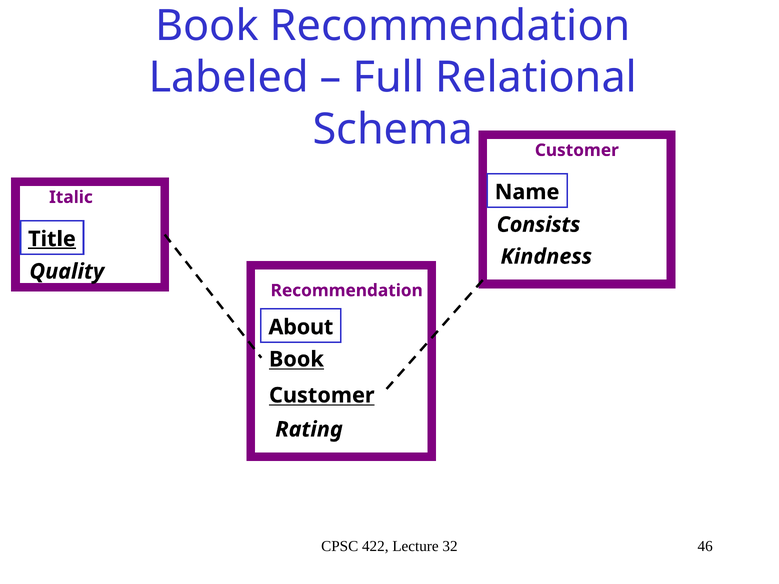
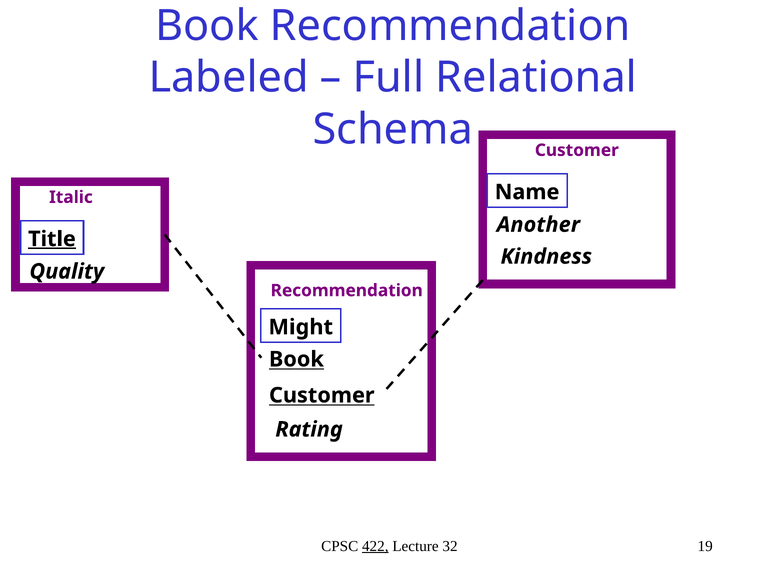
Consists: Consists -> Another
About: About -> Might
422 underline: none -> present
46: 46 -> 19
